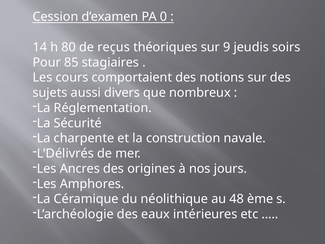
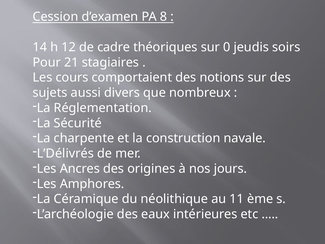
0: 0 -> 8
80: 80 -> 12
reçus: reçus -> cadre
9: 9 -> 0
85: 85 -> 21
48: 48 -> 11
